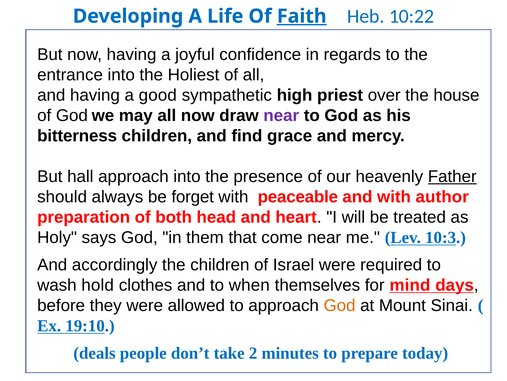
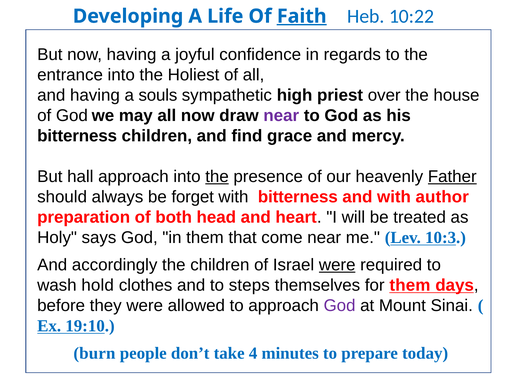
good: good -> souls
the at (217, 176) underline: none -> present
with peaceable: peaceable -> bitterness
were at (337, 264) underline: none -> present
when: when -> steps
for mind: mind -> them
God at (340, 305) colour: orange -> purple
deals: deals -> burn
2: 2 -> 4
